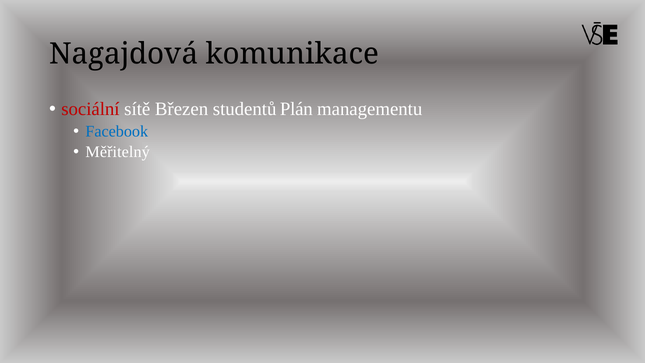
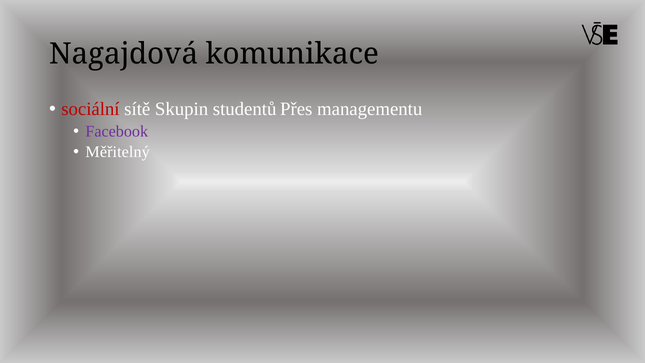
Březen: Březen -> Skupin
Plán: Plán -> Přes
Facebook colour: blue -> purple
